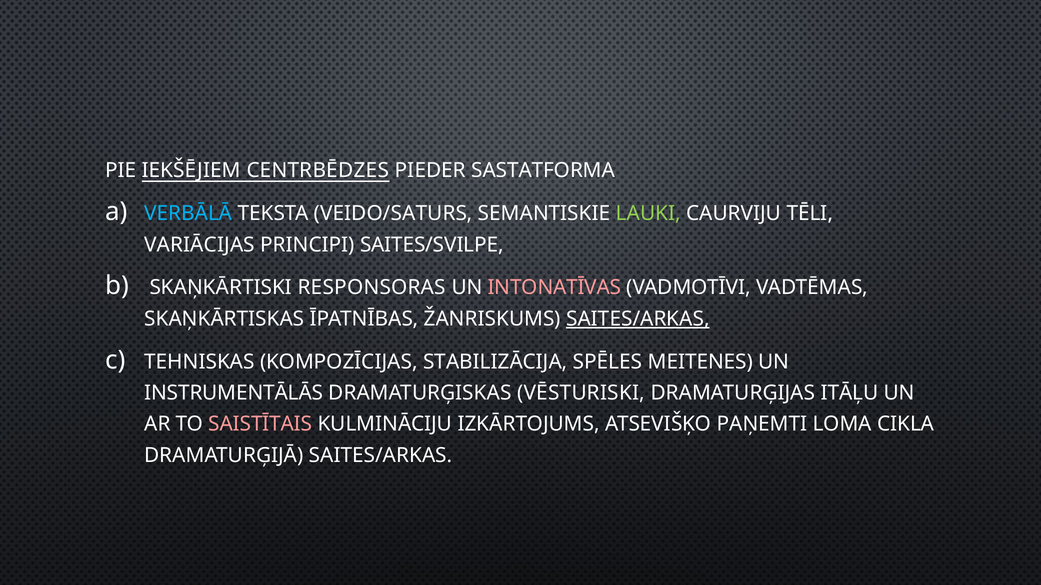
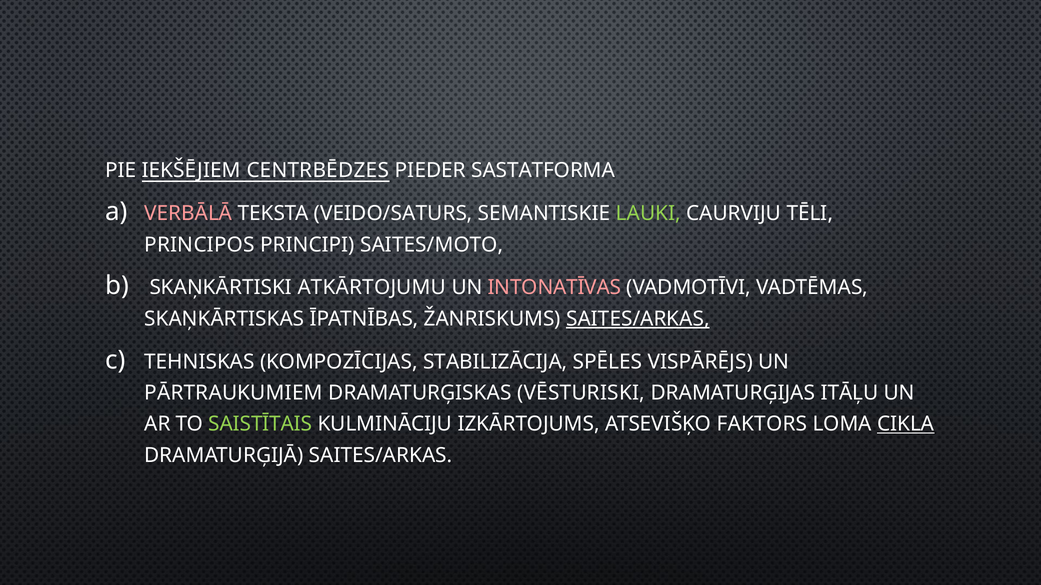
VERBĀLĀ colour: light blue -> pink
VARIĀCIJAS: VARIĀCIJAS -> PRINCIPOS
SAITES/SVILPE: SAITES/SVILPE -> SAITES/MOTO
RESPONSORAS: RESPONSORAS -> ATKĀRTOJUMU
MEITENES: MEITENES -> VISPĀRĒJS
INSTRUMENTĀLĀS: INSTRUMENTĀLĀS -> PĀRTRAUKUMIEM
SAISTĪTAIS colour: pink -> light green
PAŅEMTI: PAŅEMTI -> FAKTORS
CIKLA underline: none -> present
